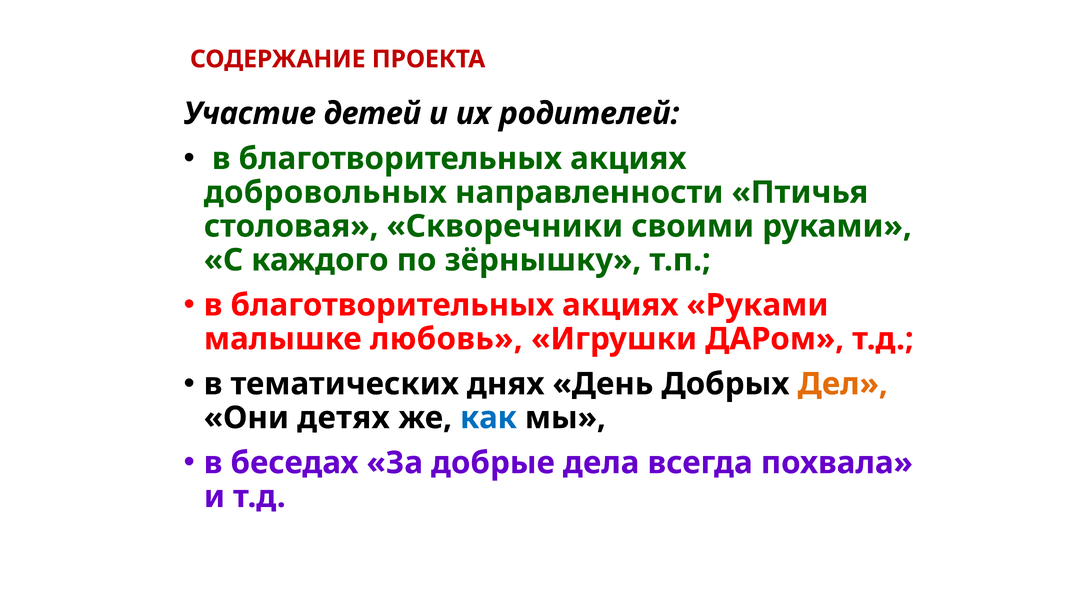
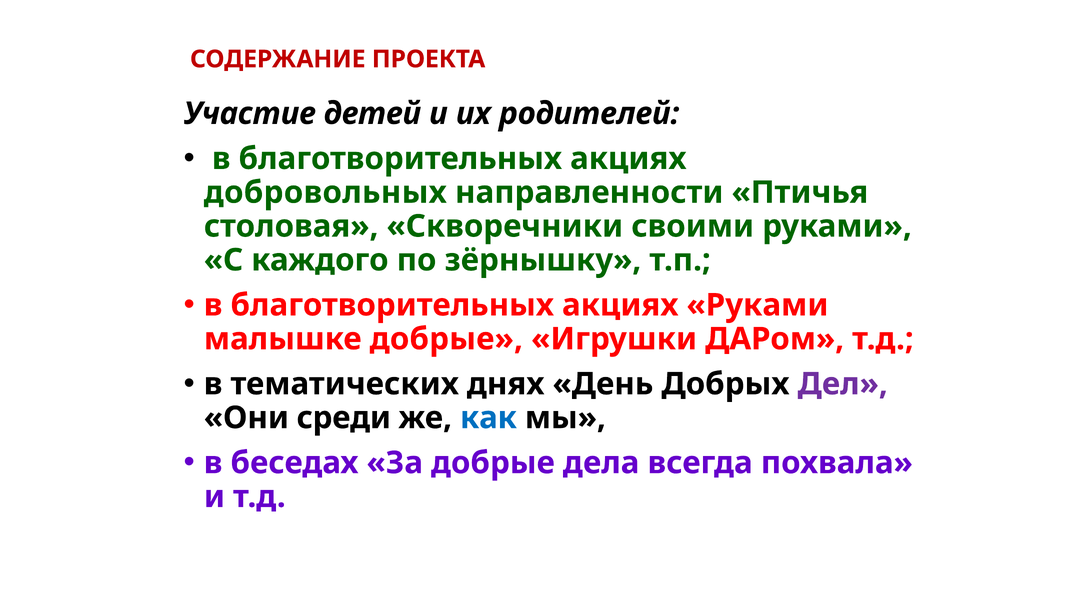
малышке любовь: любовь -> добрые
Дел colour: orange -> purple
детях: детях -> среди
